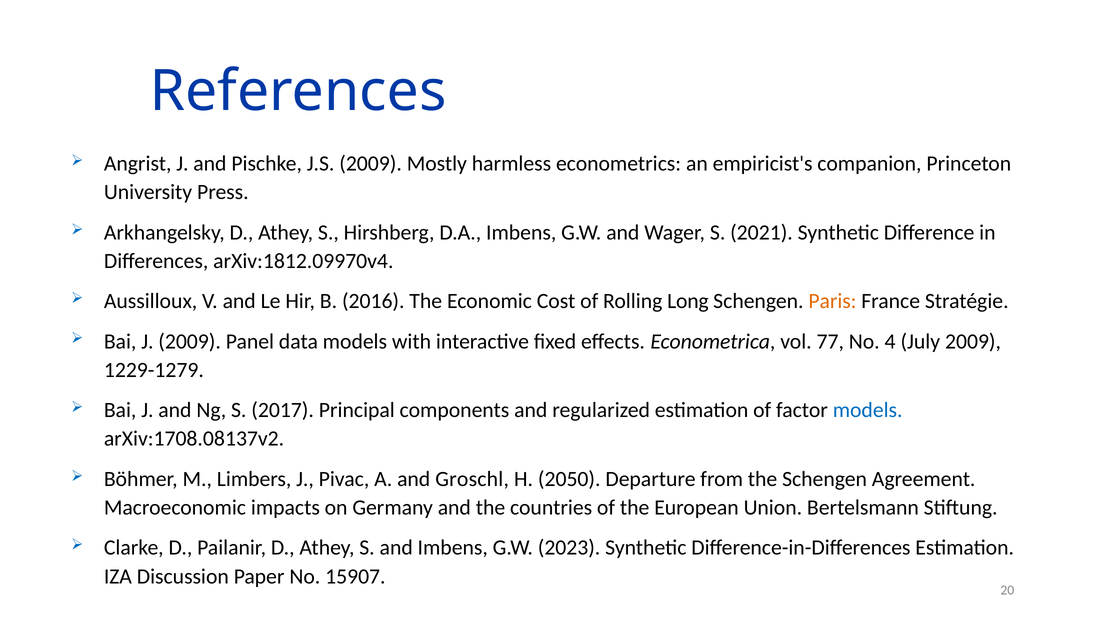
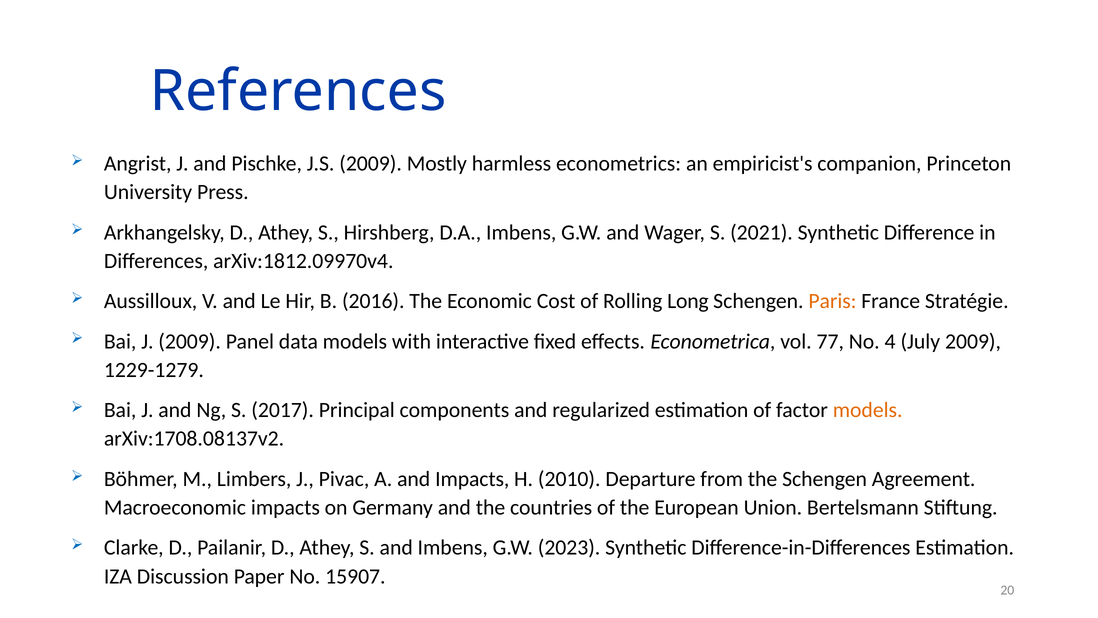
models at (868, 410) colour: blue -> orange
and Groschl: Groschl -> Impacts
2050: 2050 -> 2010
